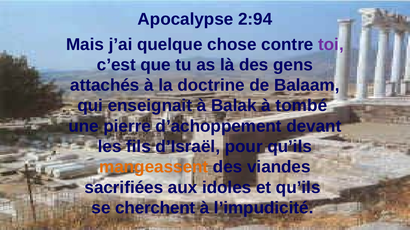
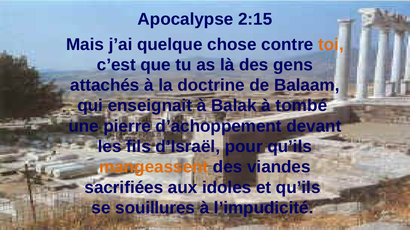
2:94: 2:94 -> 2:15
toi colour: purple -> orange
cherchent: cherchent -> souillures
